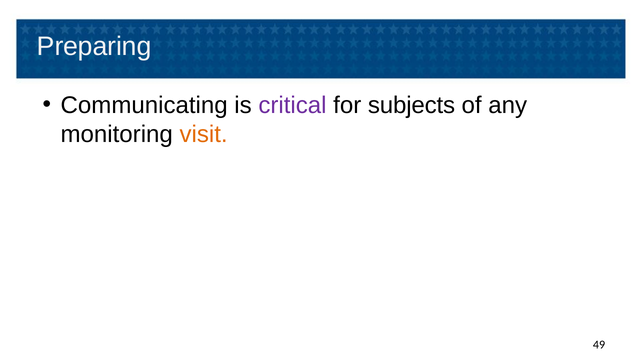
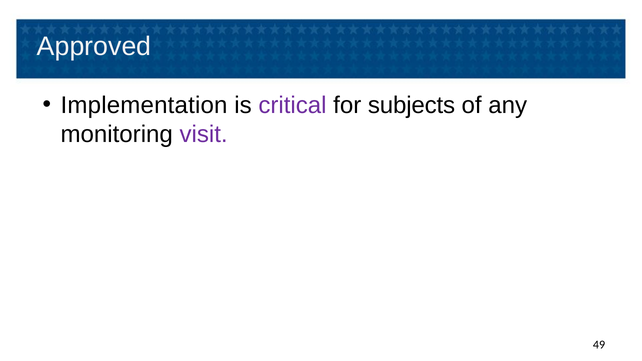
Preparing: Preparing -> Approved
Communicating: Communicating -> Implementation
visit colour: orange -> purple
